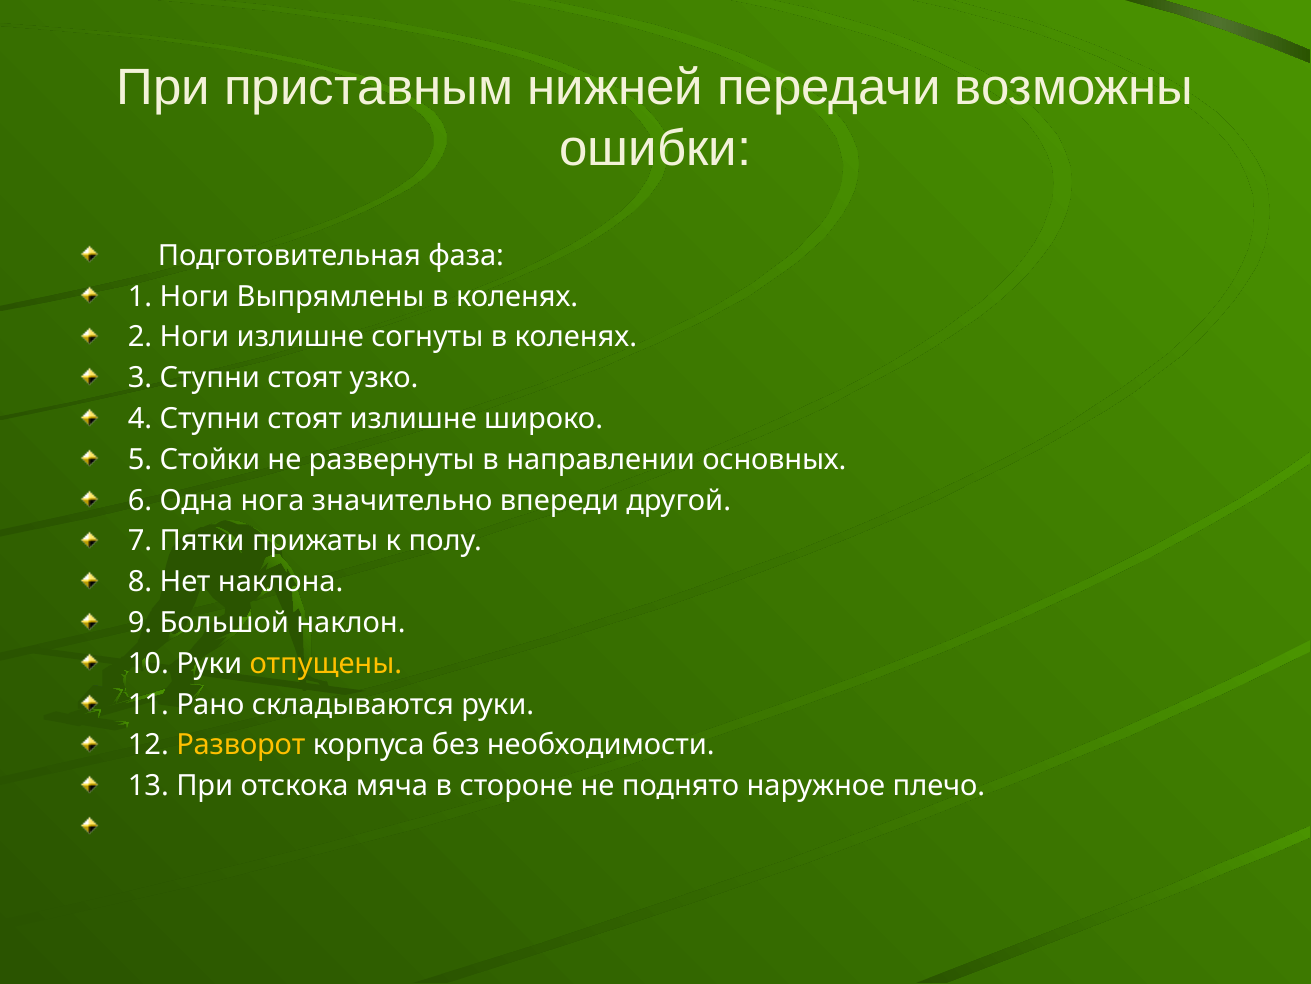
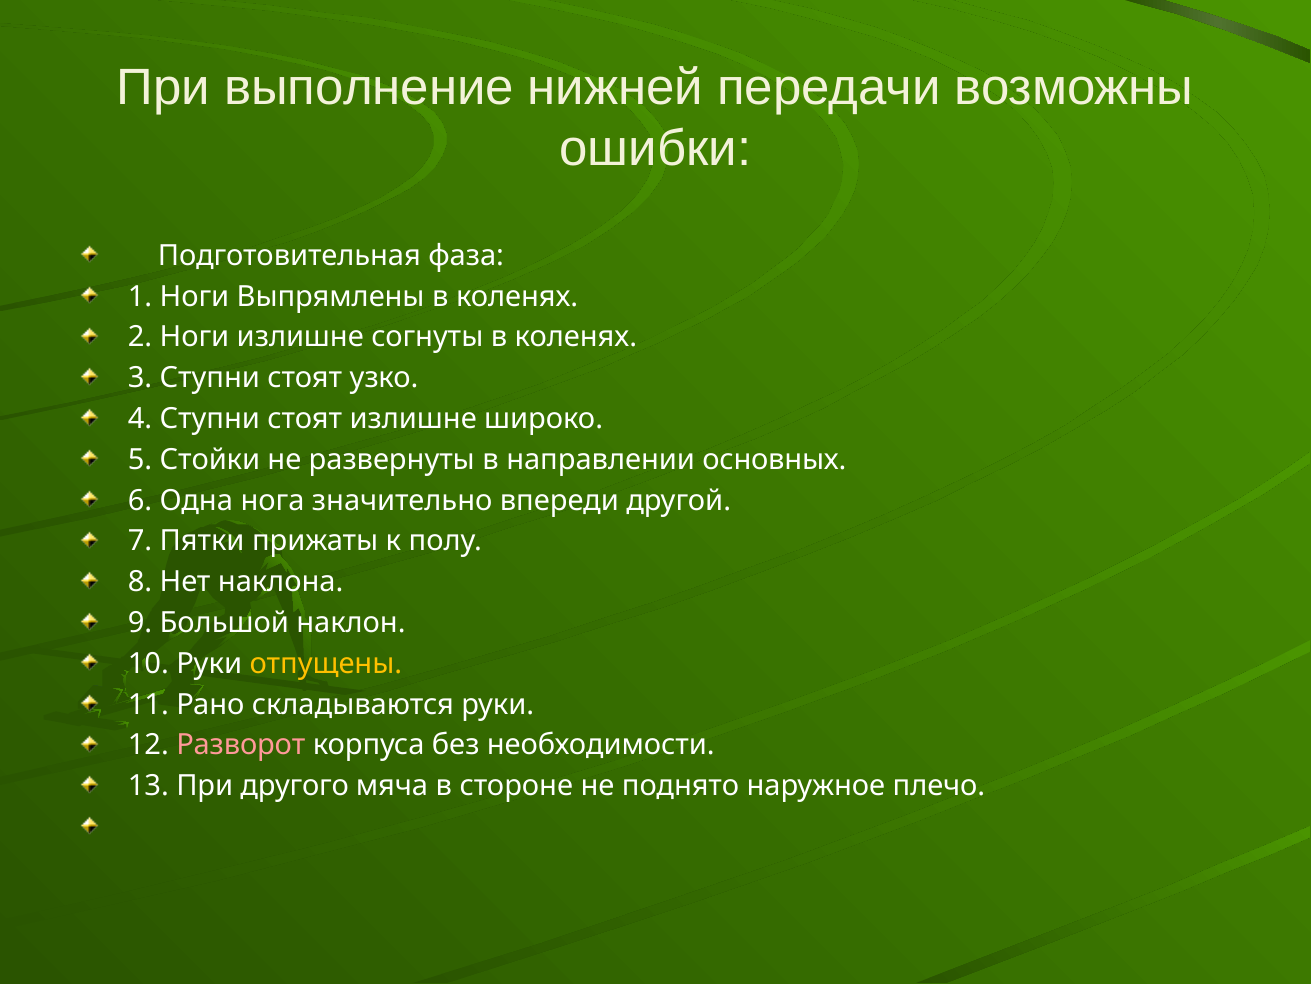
приставным: приставным -> выполнение
Разворот colour: yellow -> pink
отскока: отскока -> другого
